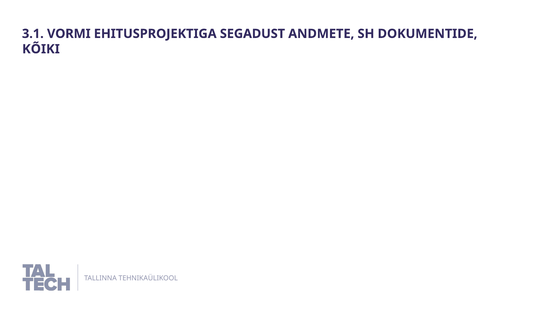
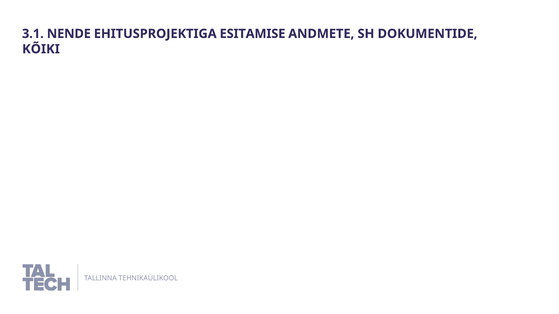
VORMI: VORMI -> NENDE
SEGADUST: SEGADUST -> ESITAMISE
